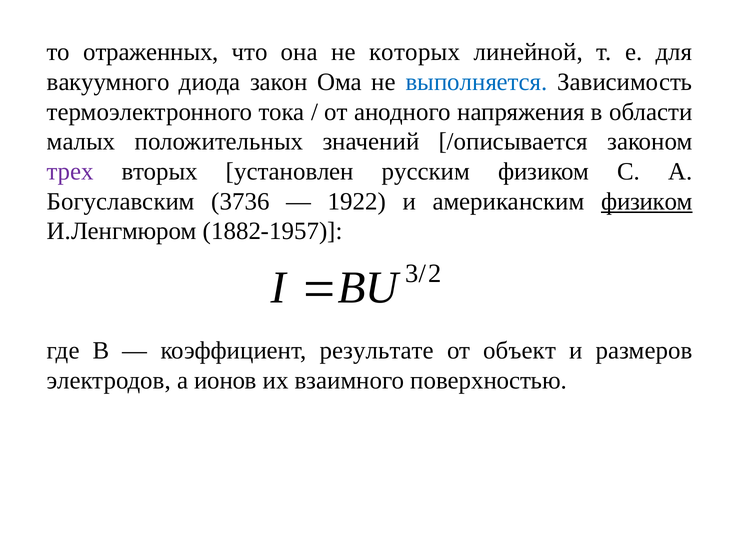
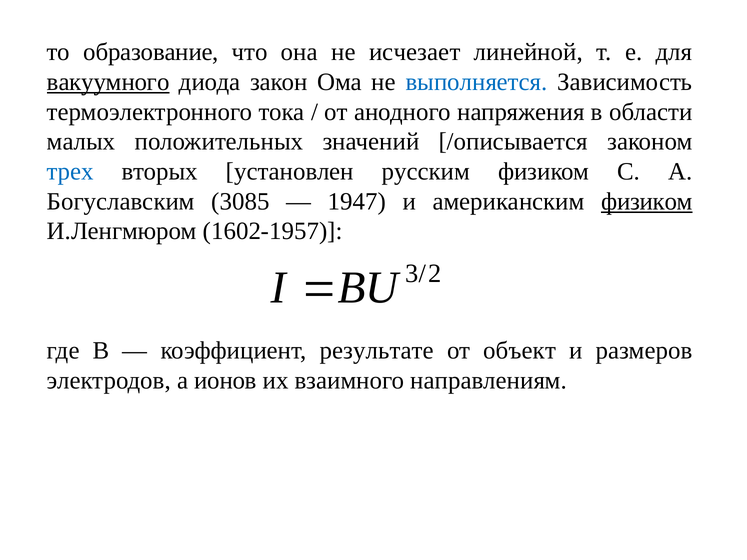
отраженных: отраженных -> образование
которых: которых -> исчезает
вакуумного underline: none -> present
трех colour: purple -> blue
3736: 3736 -> 3085
1922: 1922 -> 1947
1882-1957: 1882-1957 -> 1602-1957
поверхностью: поверхностью -> направлениям
